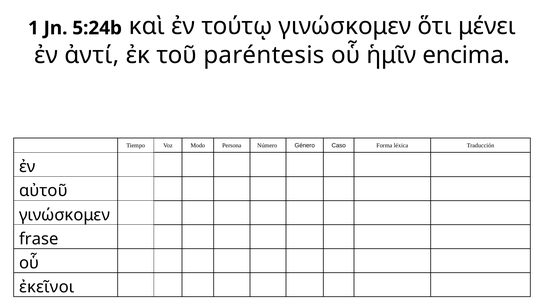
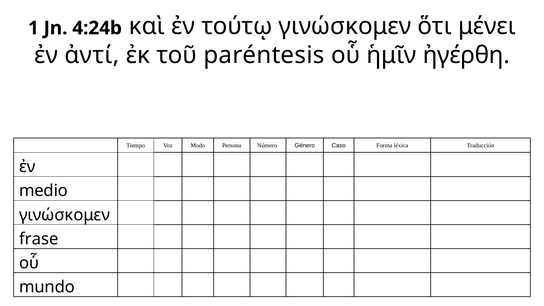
5:24b: 5:24b -> 4:24b
encima: encima -> ἠγέρθη
αὐτοῦ: αὐτοῦ -> medio
ἐκεῖνοι: ἐκεῖνοι -> mundo
